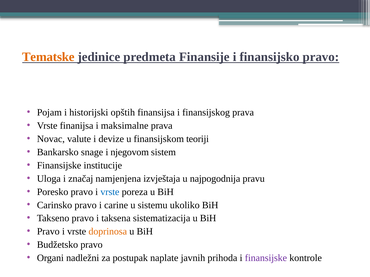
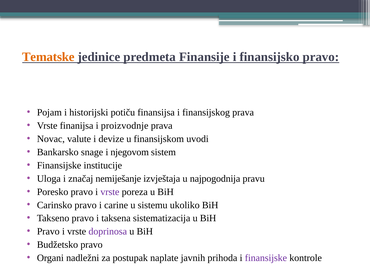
opštih: opštih -> potiču
maksimalne: maksimalne -> proizvodnje
teoriji: teoriji -> uvodi
namjenjena: namjenjena -> nemiješanje
vrste at (110, 192) colour: blue -> purple
doprinosa colour: orange -> purple
